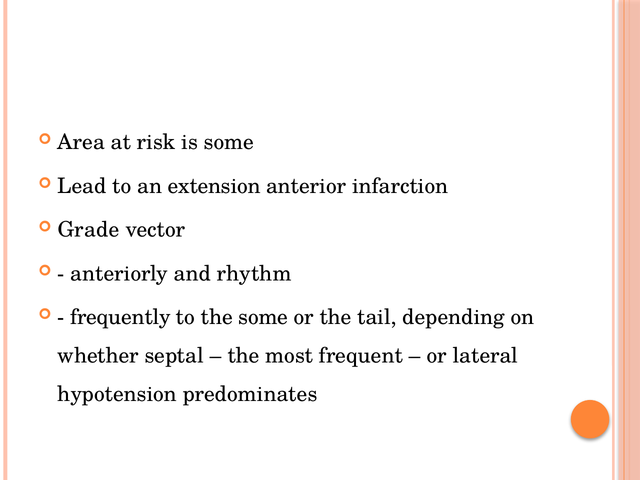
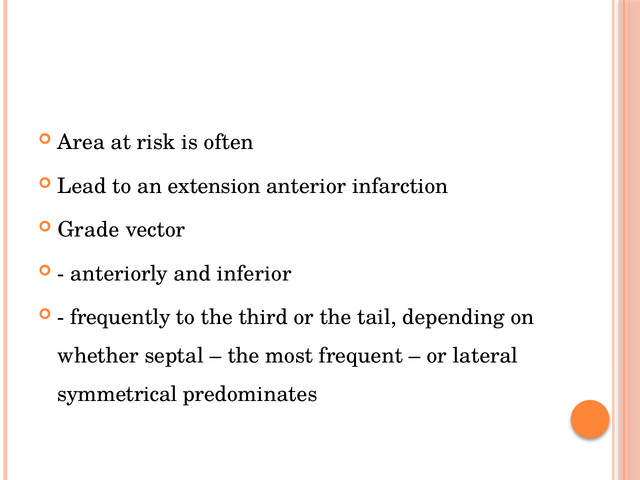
is some: some -> often
rhythm: rhythm -> inferior
the some: some -> third
hypotension: hypotension -> symmetrical
